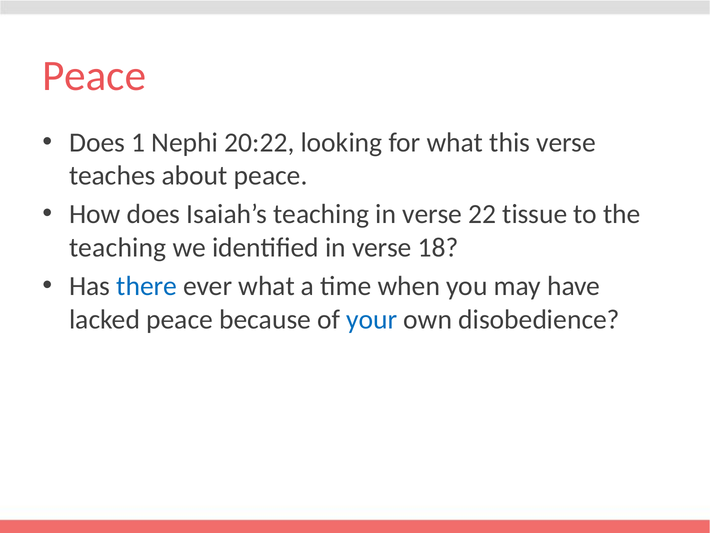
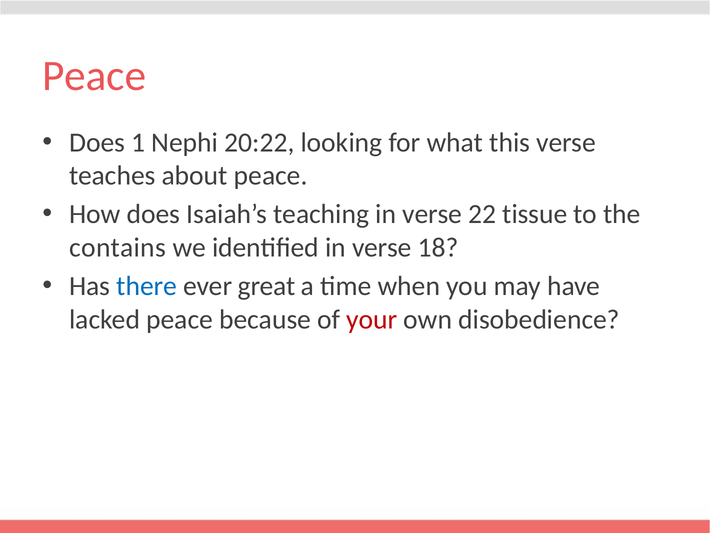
teaching at (118, 247): teaching -> contains
ever what: what -> great
your colour: blue -> red
